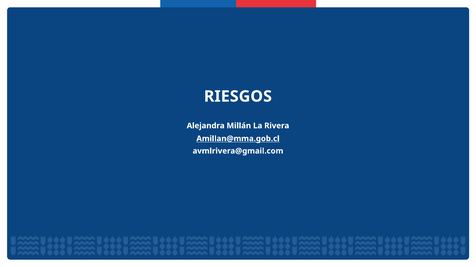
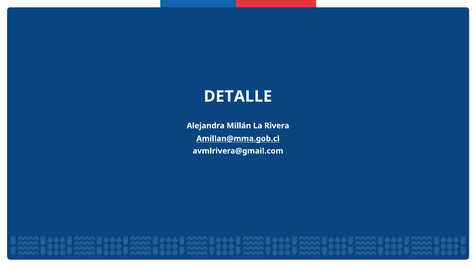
RIESGOS: RIESGOS -> DETALLE
